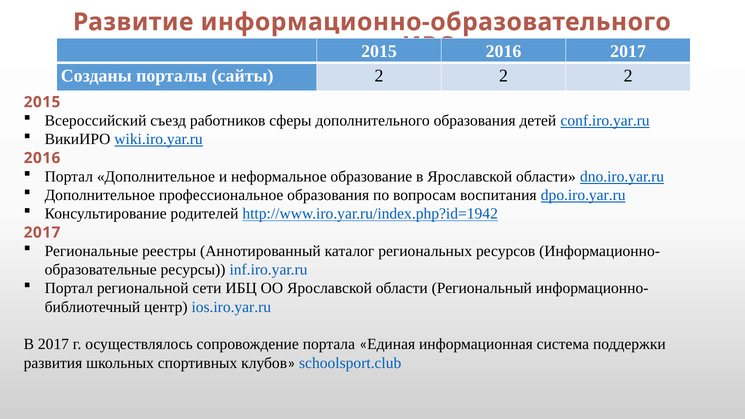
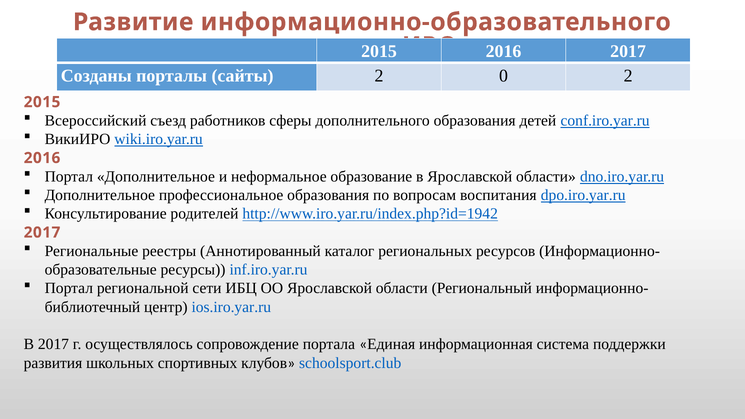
сайты 2 2: 2 -> 0
